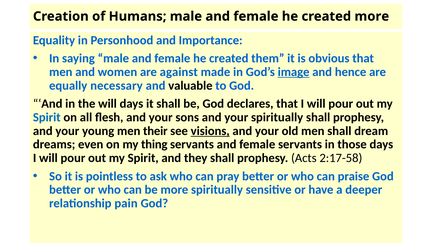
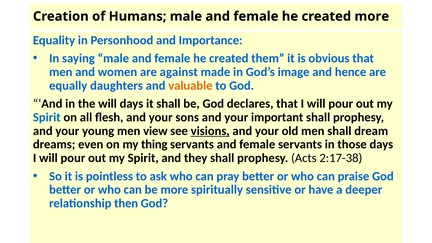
image underline: present -> none
necessary: necessary -> daughters
valuable colour: black -> orange
your spiritually: spiritually -> important
their: their -> view
2:17-58: 2:17-58 -> 2:17-38
pain: pain -> then
